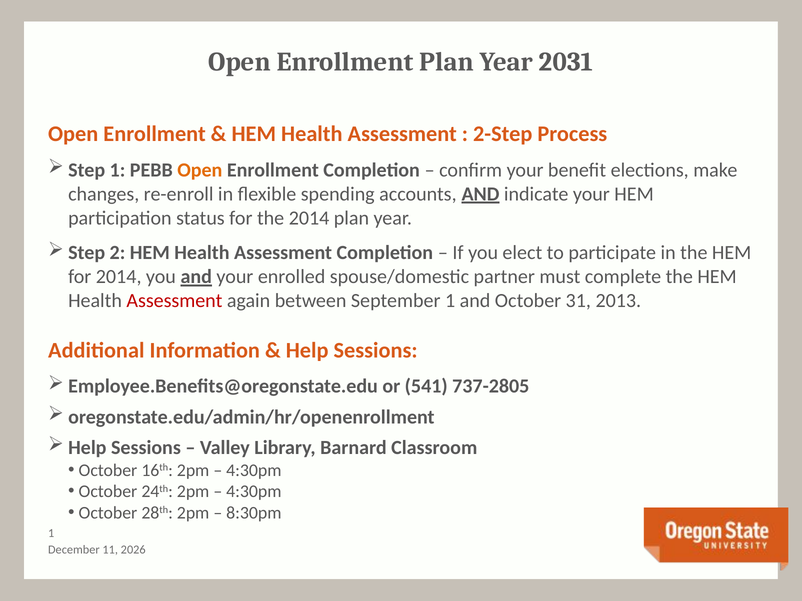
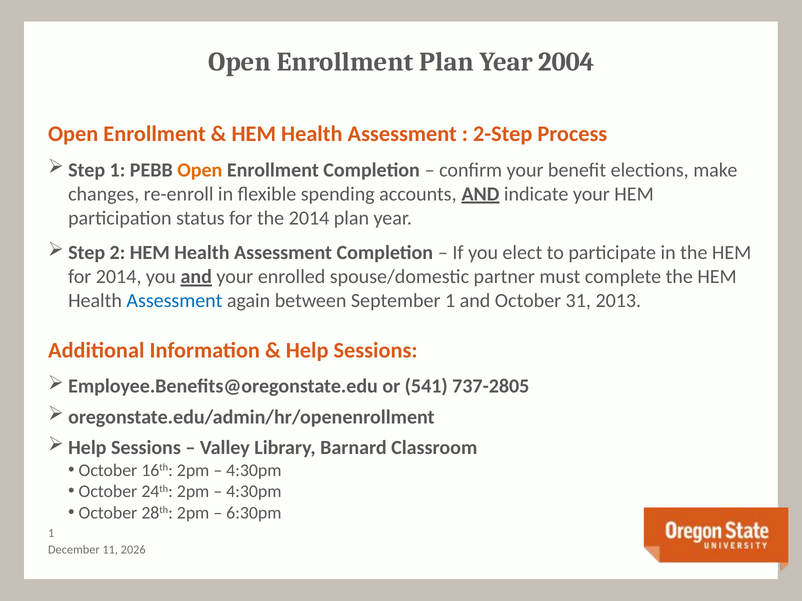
2031: 2031 -> 2004
Assessment at (174, 301) colour: red -> blue
8:30pm: 8:30pm -> 6:30pm
